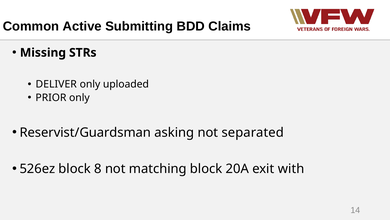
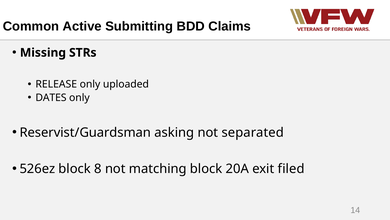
DELIVER: DELIVER -> RELEASE
PRIOR: PRIOR -> DATES
with: with -> filed
